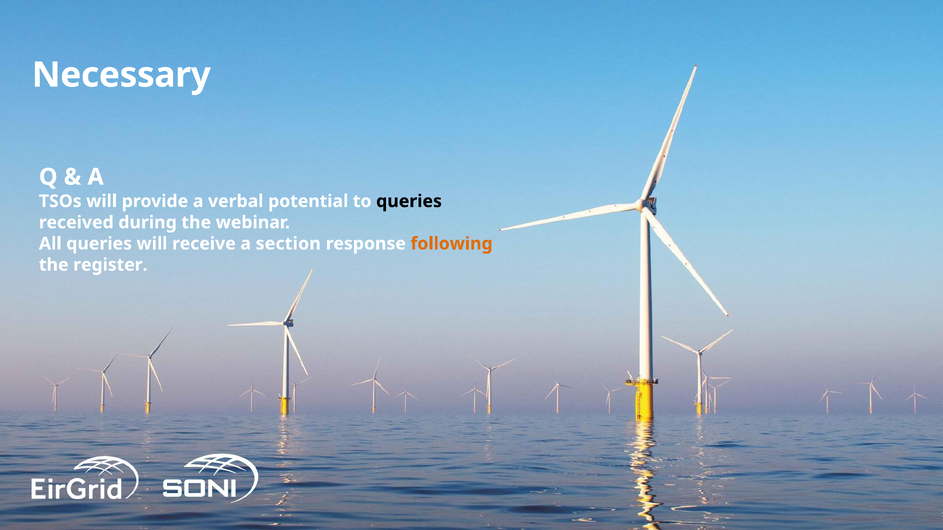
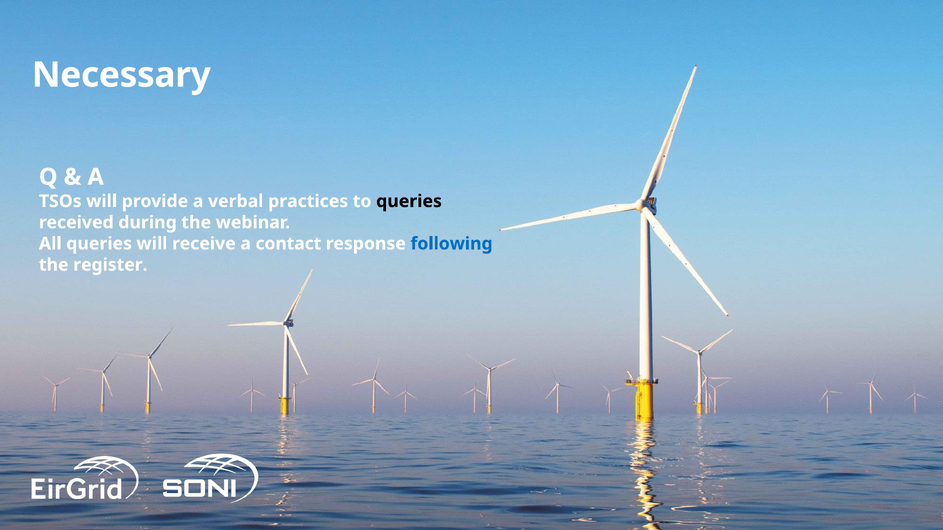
potential: potential -> practices
section: section -> contact
following colour: orange -> blue
